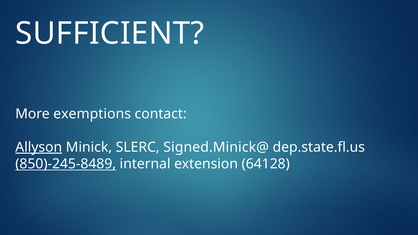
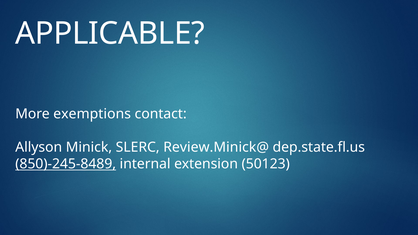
SUFFICIENT: SUFFICIENT -> APPLICABLE
Allyson underline: present -> none
Signed.Minick@: Signed.Minick@ -> Review.Minick@
64128: 64128 -> 50123
